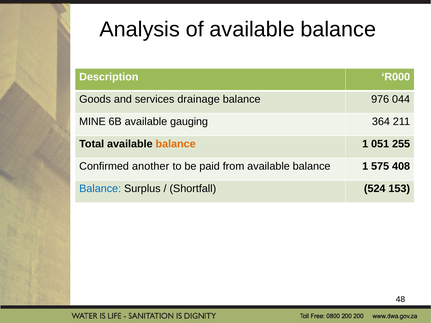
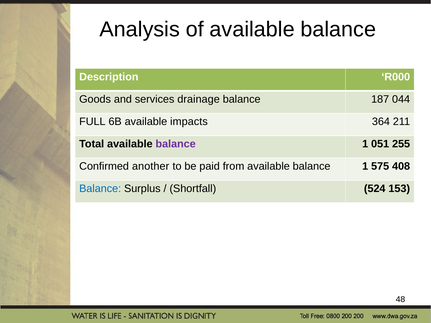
976: 976 -> 187
MINE: MINE -> FULL
gauging: gauging -> impacts
balance at (176, 144) colour: orange -> purple
